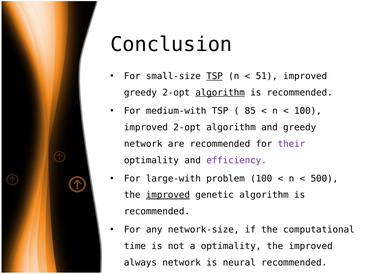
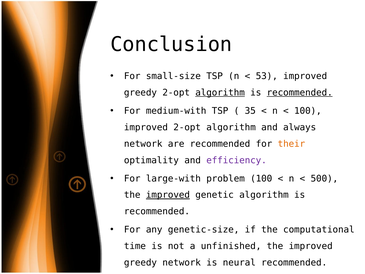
TSP at (215, 76) underline: present -> none
51: 51 -> 53
recommended at (300, 93) underline: none -> present
85: 85 -> 35
and greedy: greedy -> always
their colour: purple -> orange
network-size: network-size -> genetic-size
a optimality: optimality -> unfinished
always at (140, 262): always -> greedy
